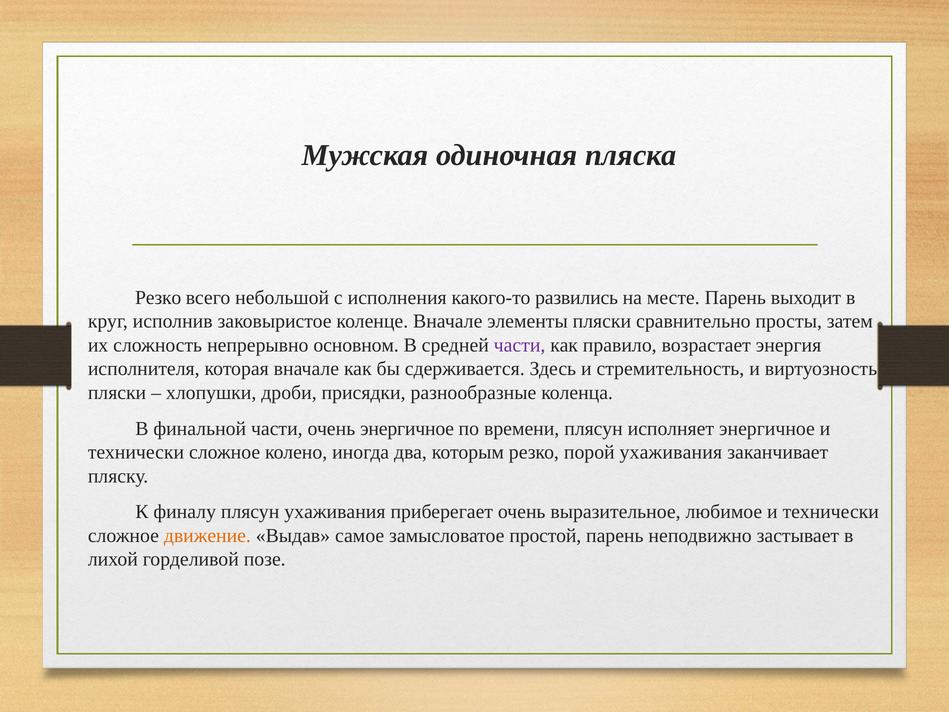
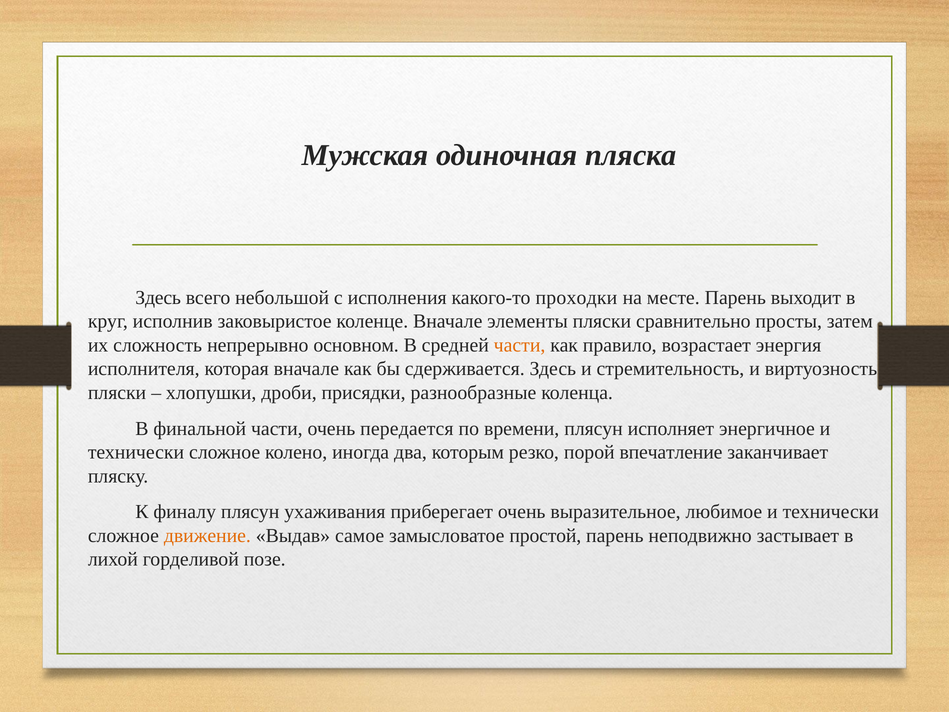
Резко at (158, 298): Резко -> Здесь
развились: развились -> проходки
части at (520, 345) colour: purple -> orange
очень энергичное: энергичное -> передается
порой ухаживания: ухаживания -> впечатление
